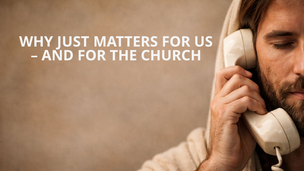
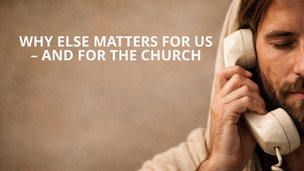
JUST: JUST -> ELSE
